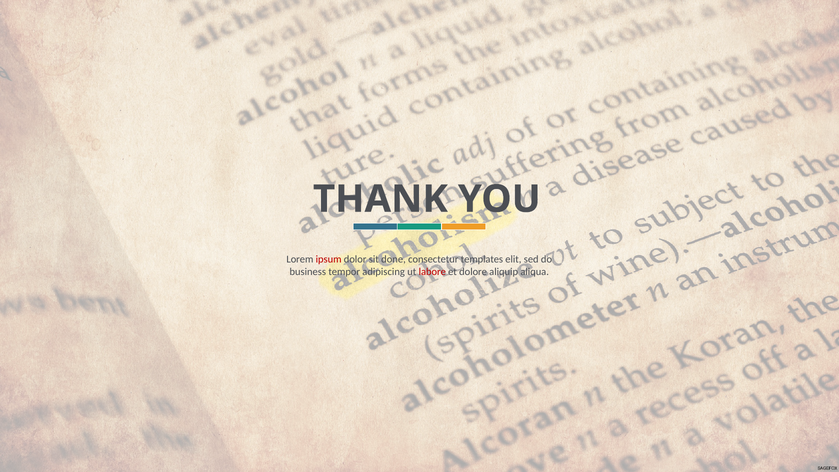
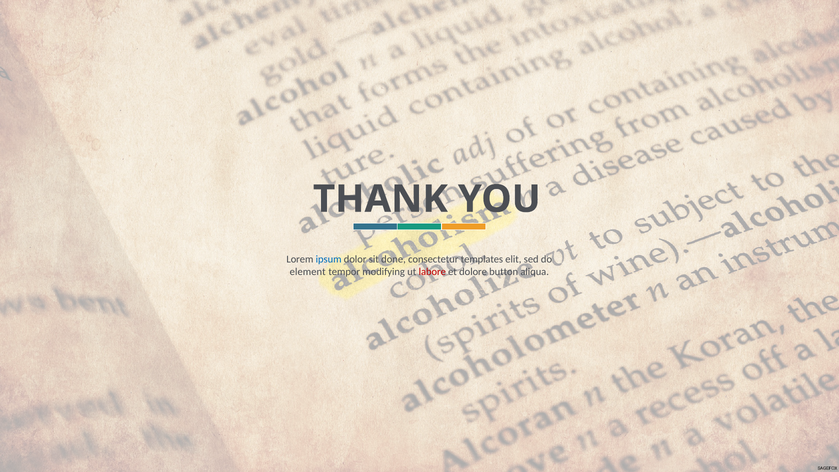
ipsum colour: red -> blue
business: business -> element
adipiscing: adipiscing -> modifying
aliquip: aliquip -> button
